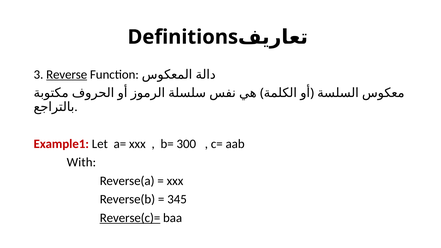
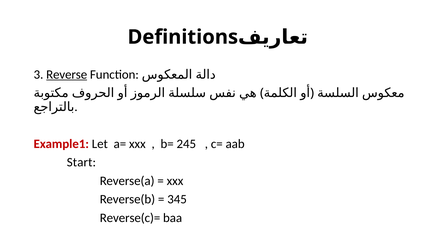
300: 300 -> 245
With: With -> Start
Reverse(c)= underline: present -> none
